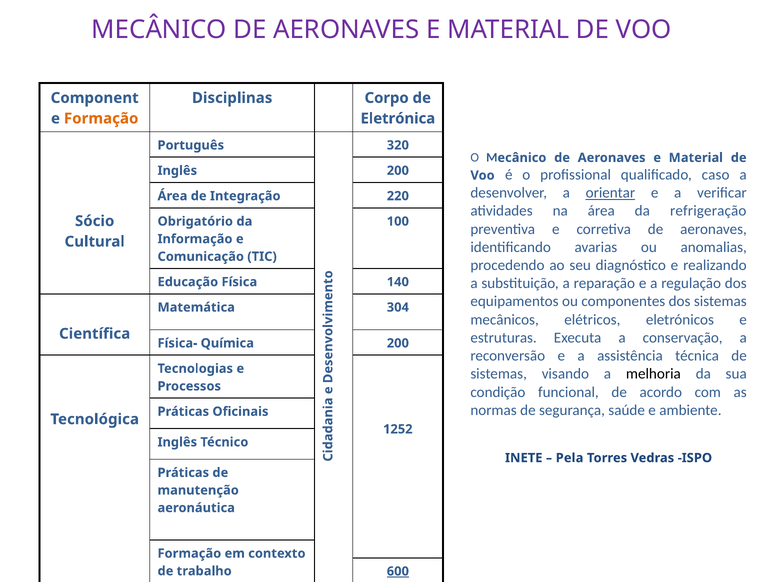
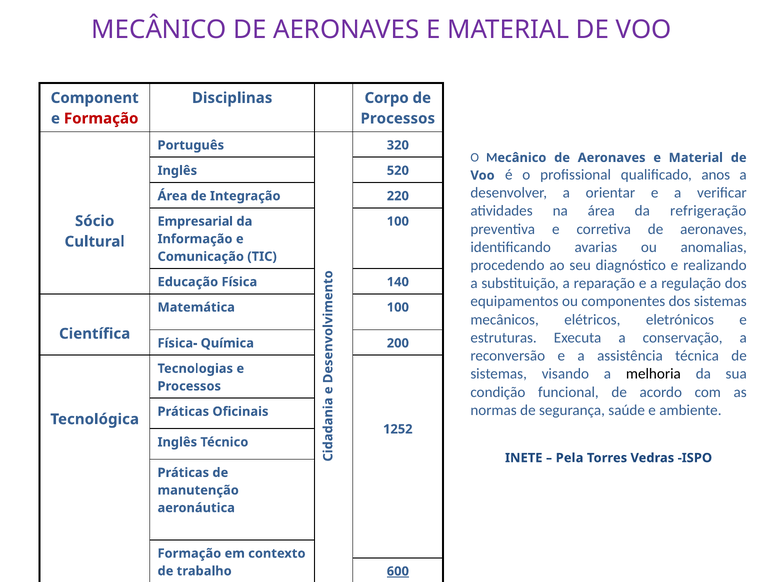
Formação at (101, 118) colour: orange -> red
Eletrónica at (398, 118): Eletrónica -> Processos
Inglês 200: 200 -> 520
caso: caso -> anos
orientar underline: present -> none
Obrigatório: Obrigatório -> Empresarial
Matemática 304: 304 -> 100
